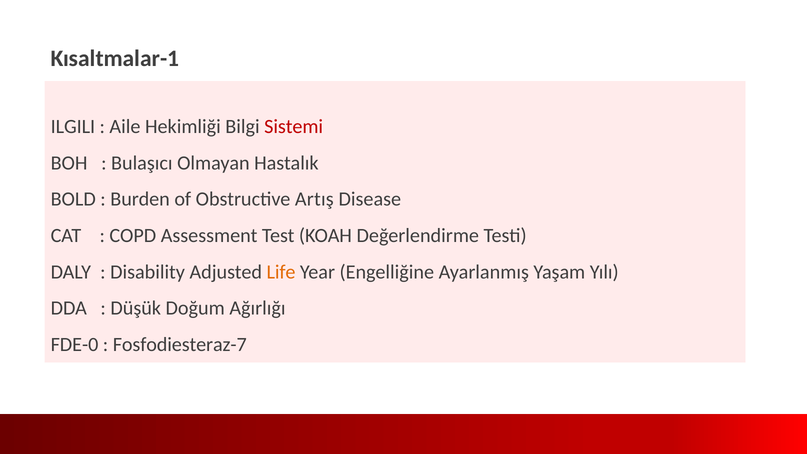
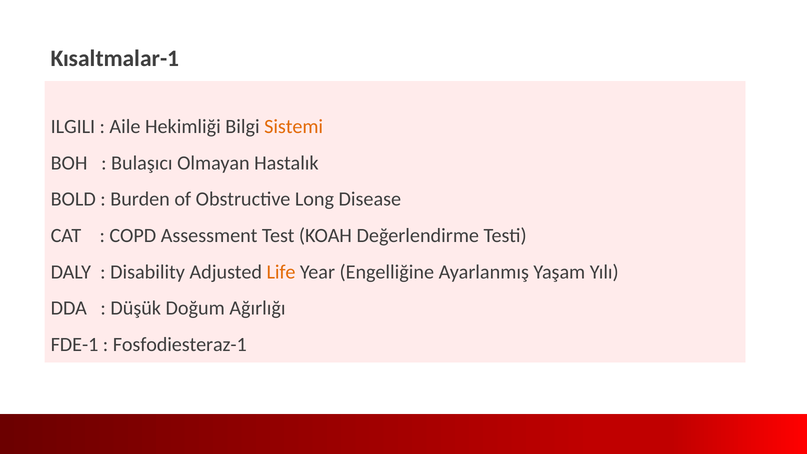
Sistemi colour: red -> orange
Artış: Artış -> Long
FDE-0: FDE-0 -> FDE-1
Fosfodiesteraz-7: Fosfodiesteraz-7 -> Fosfodiesteraz-1
